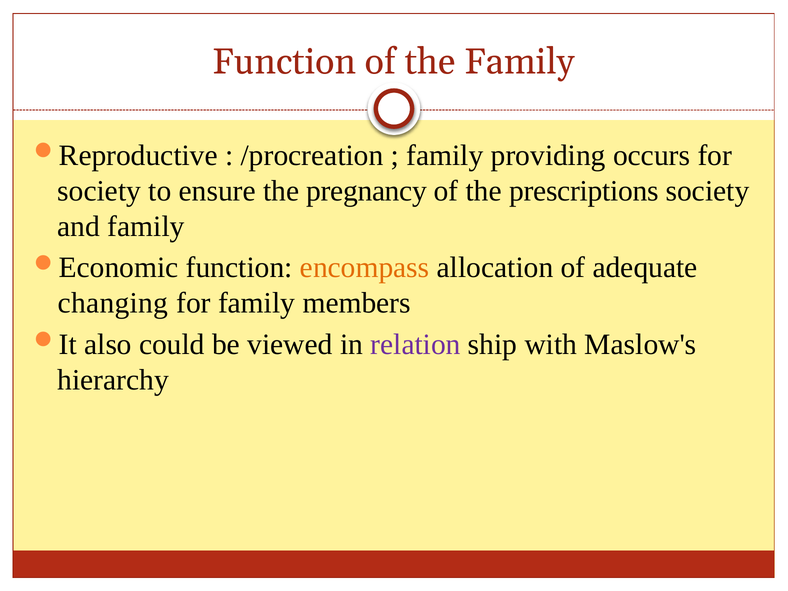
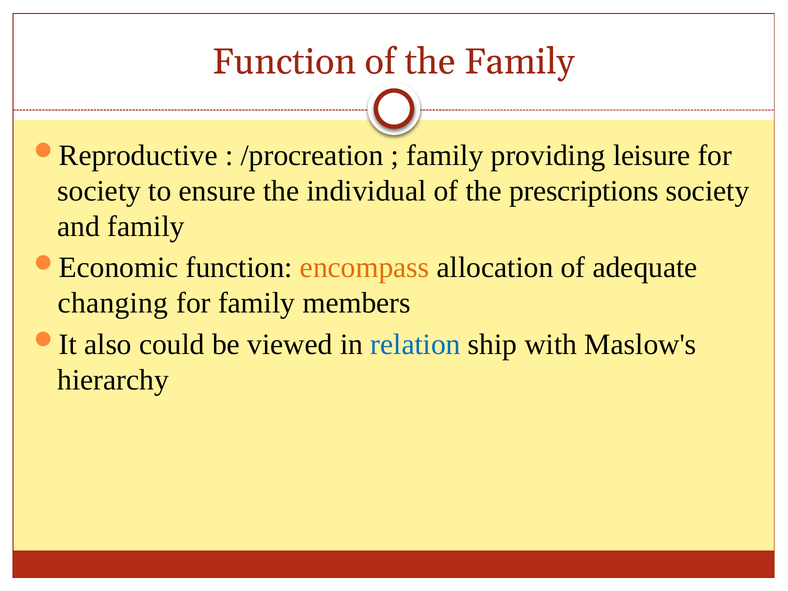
occurs: occurs -> leisure
pregnancy: pregnancy -> individual
relation colour: purple -> blue
